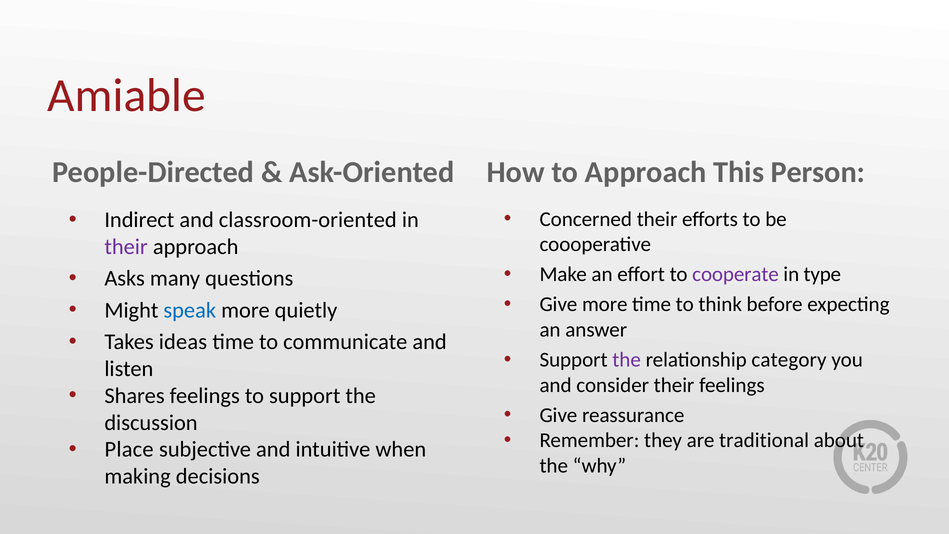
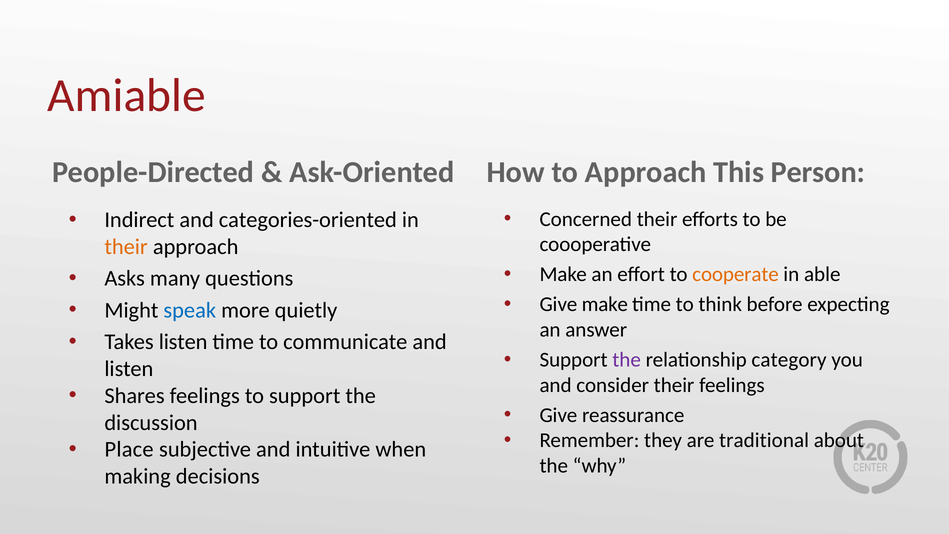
classroom-oriented: classroom-oriented -> categories-oriented
their at (126, 247) colour: purple -> orange
cooperate colour: purple -> orange
type: type -> able
Give more: more -> make
Takes ideas: ideas -> listen
